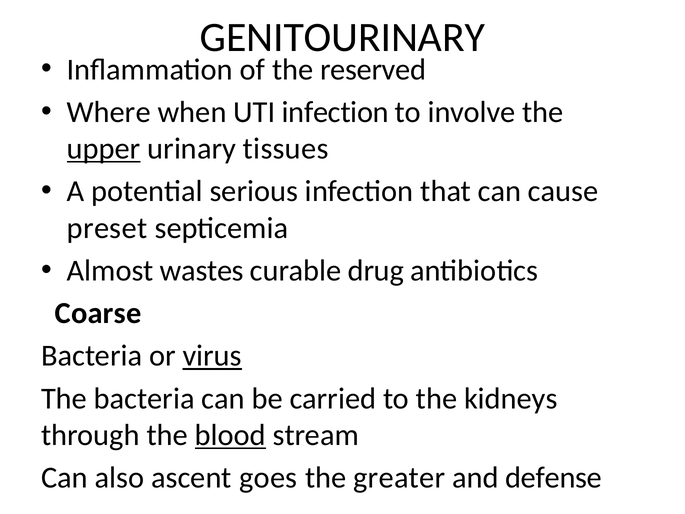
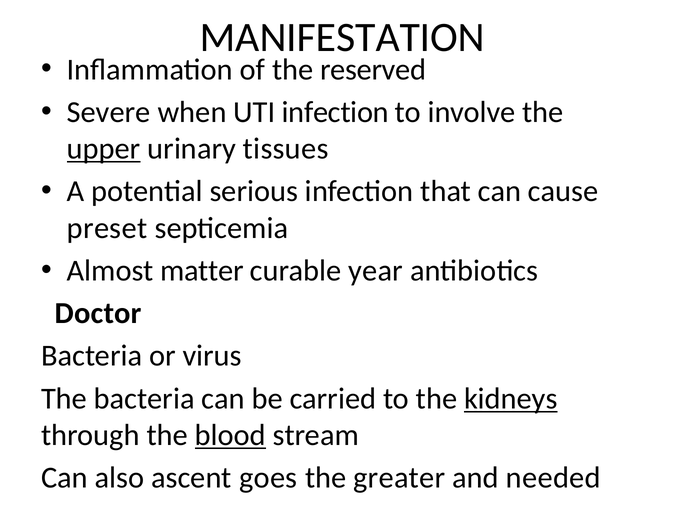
GENITOURINARY: GENITOURINARY -> MANIFESTATION
Where: Where -> Severe
wastes: wastes -> matter
drug: drug -> year
Coarse: Coarse -> Doctor
virus underline: present -> none
kidneys underline: none -> present
defense: defense -> needed
